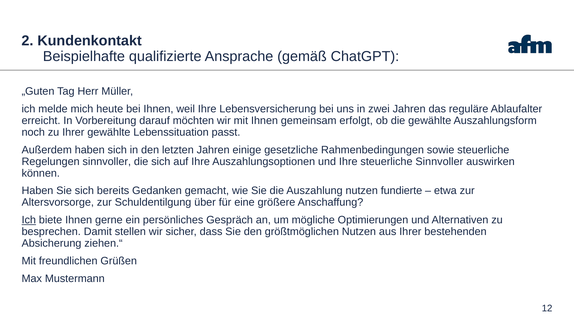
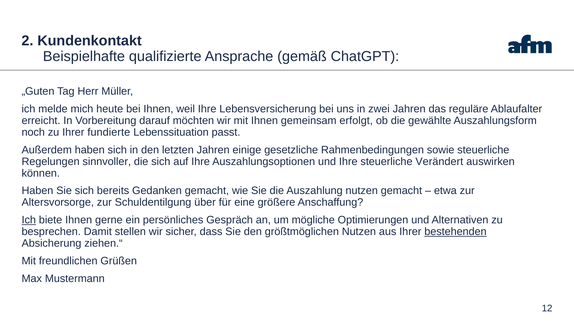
Ihrer gewählte: gewählte -> fundierte
steuerliche Sinnvoller: Sinnvoller -> Verändert
nutzen fundierte: fundierte -> gemacht
bestehenden underline: none -> present
